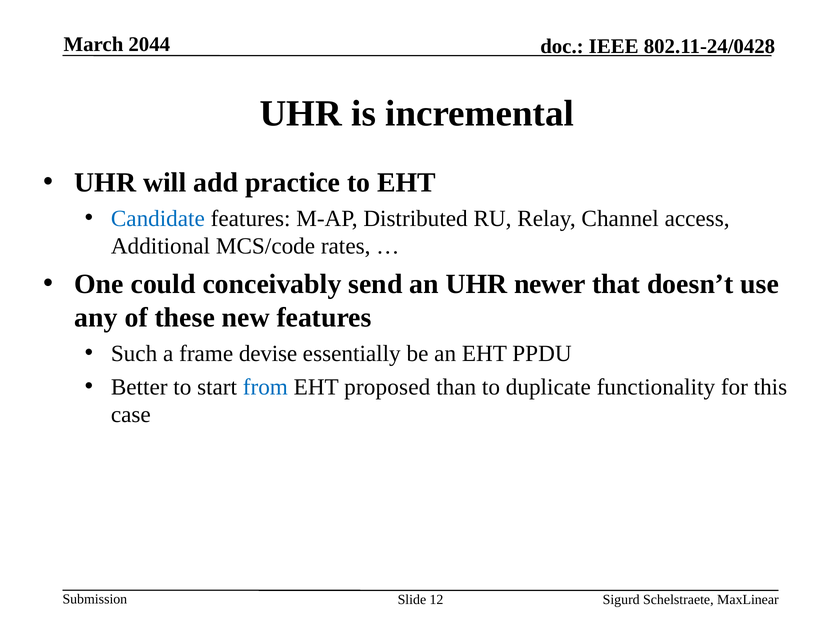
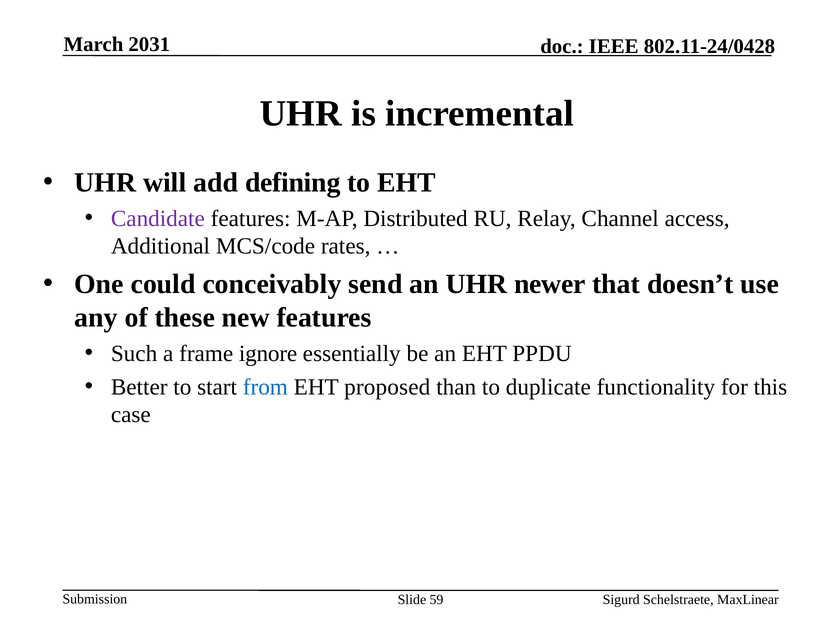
2044: 2044 -> 2031
practice: practice -> defining
Candidate colour: blue -> purple
devise: devise -> ignore
12: 12 -> 59
